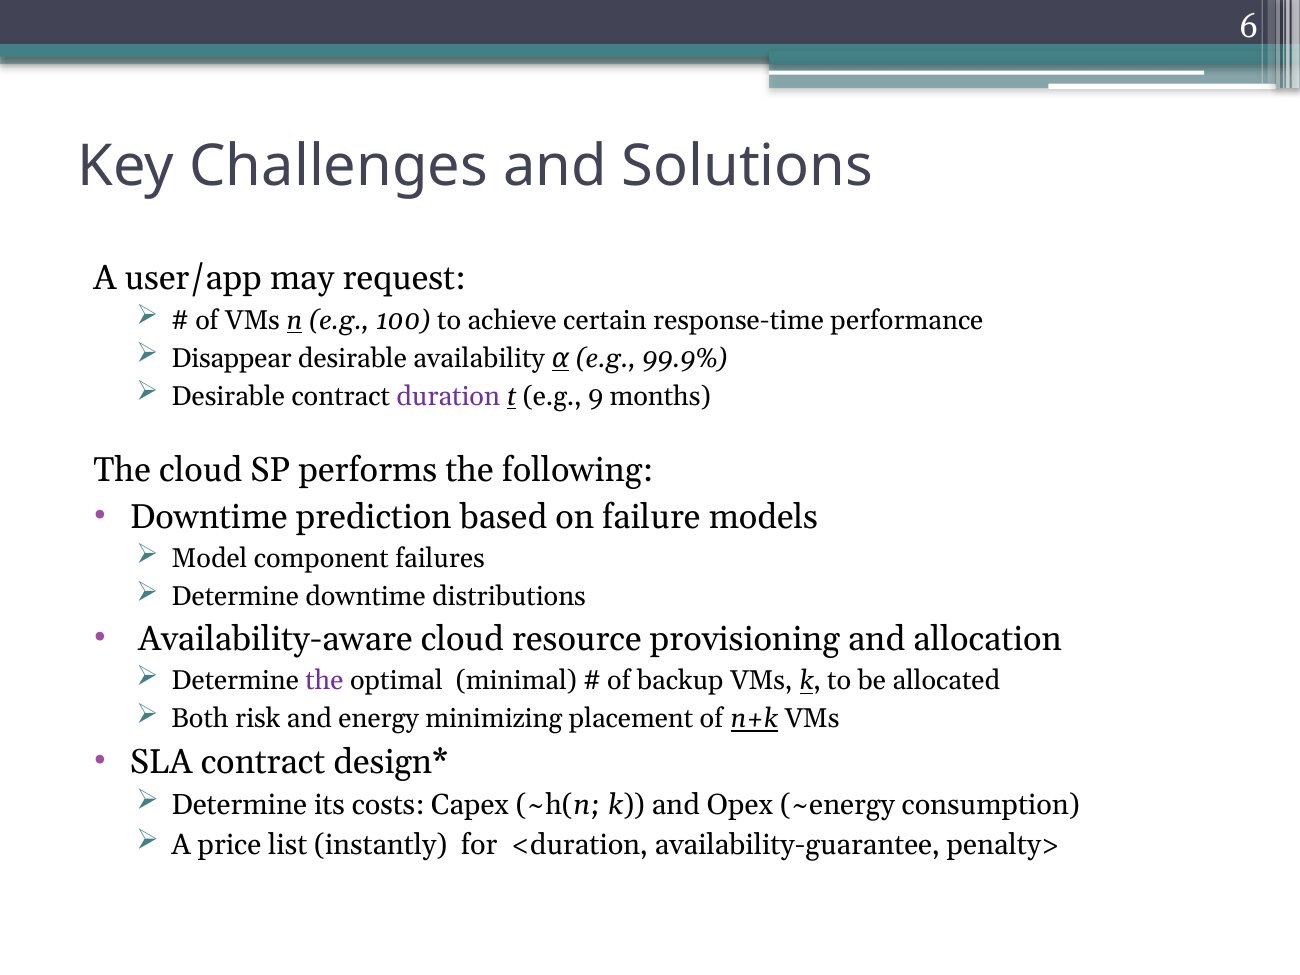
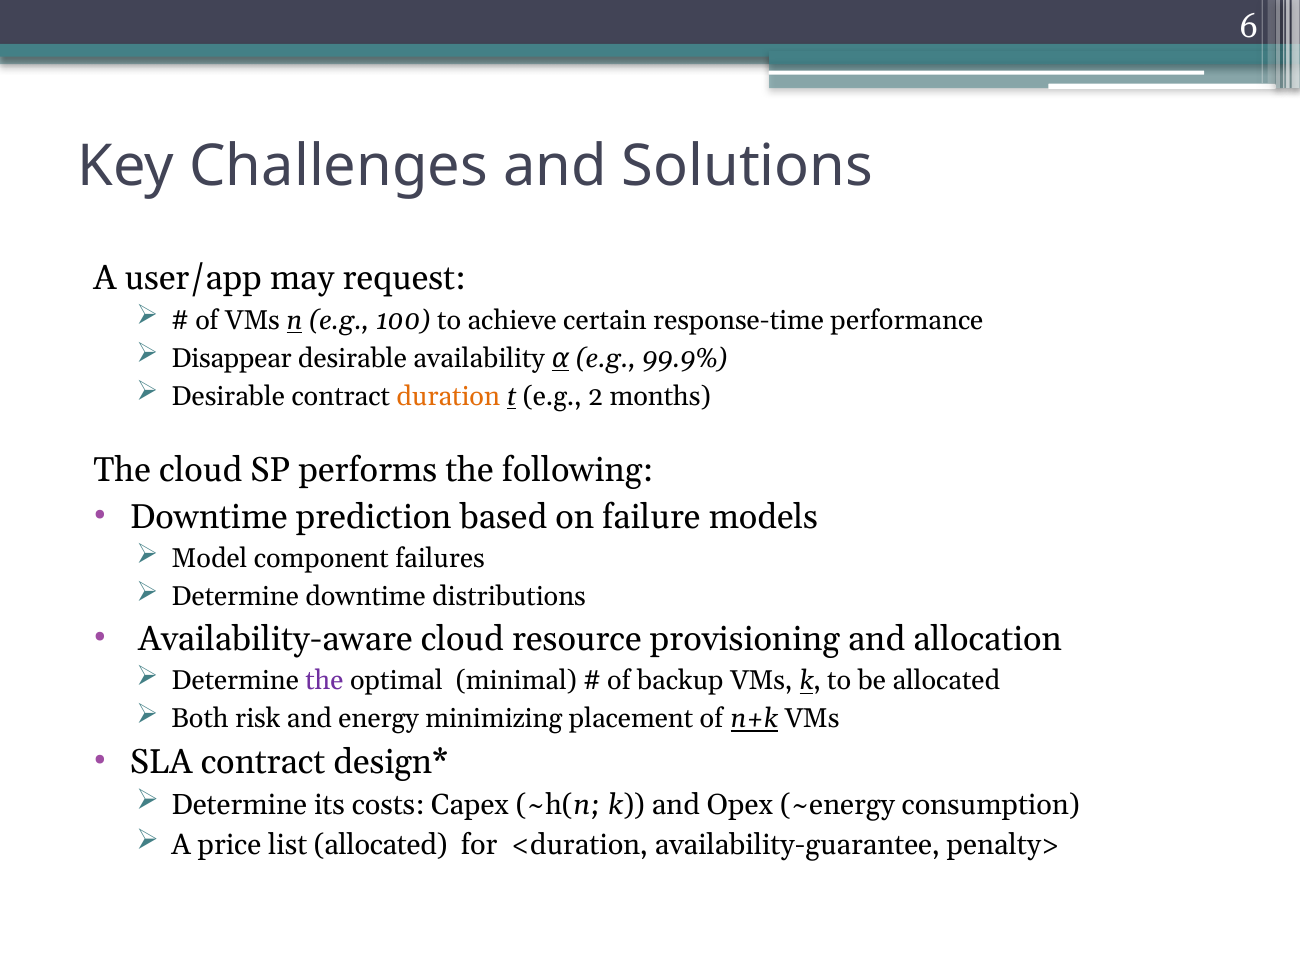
duration colour: purple -> orange
9: 9 -> 2
list instantly: instantly -> allocated
